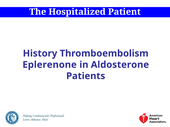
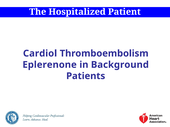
History: History -> Cardiol
Aldosterone: Aldosterone -> Background
